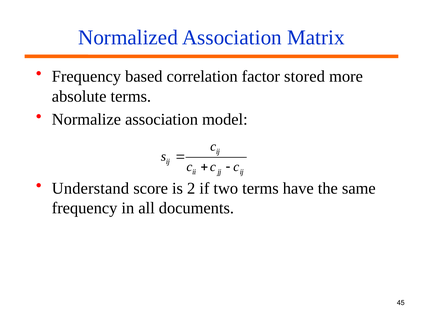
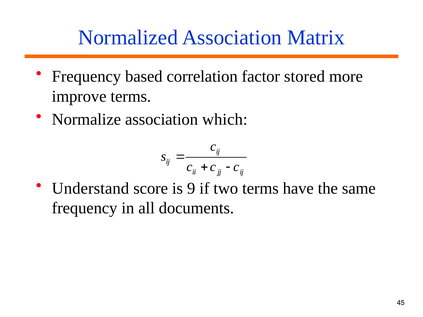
absolute: absolute -> improve
model: model -> which
2: 2 -> 9
